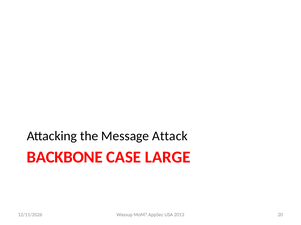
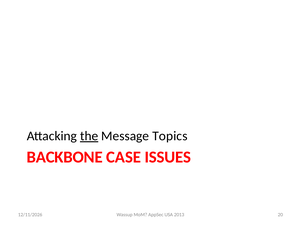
the underline: none -> present
Attack: Attack -> Topics
LARGE: LARGE -> ISSUES
